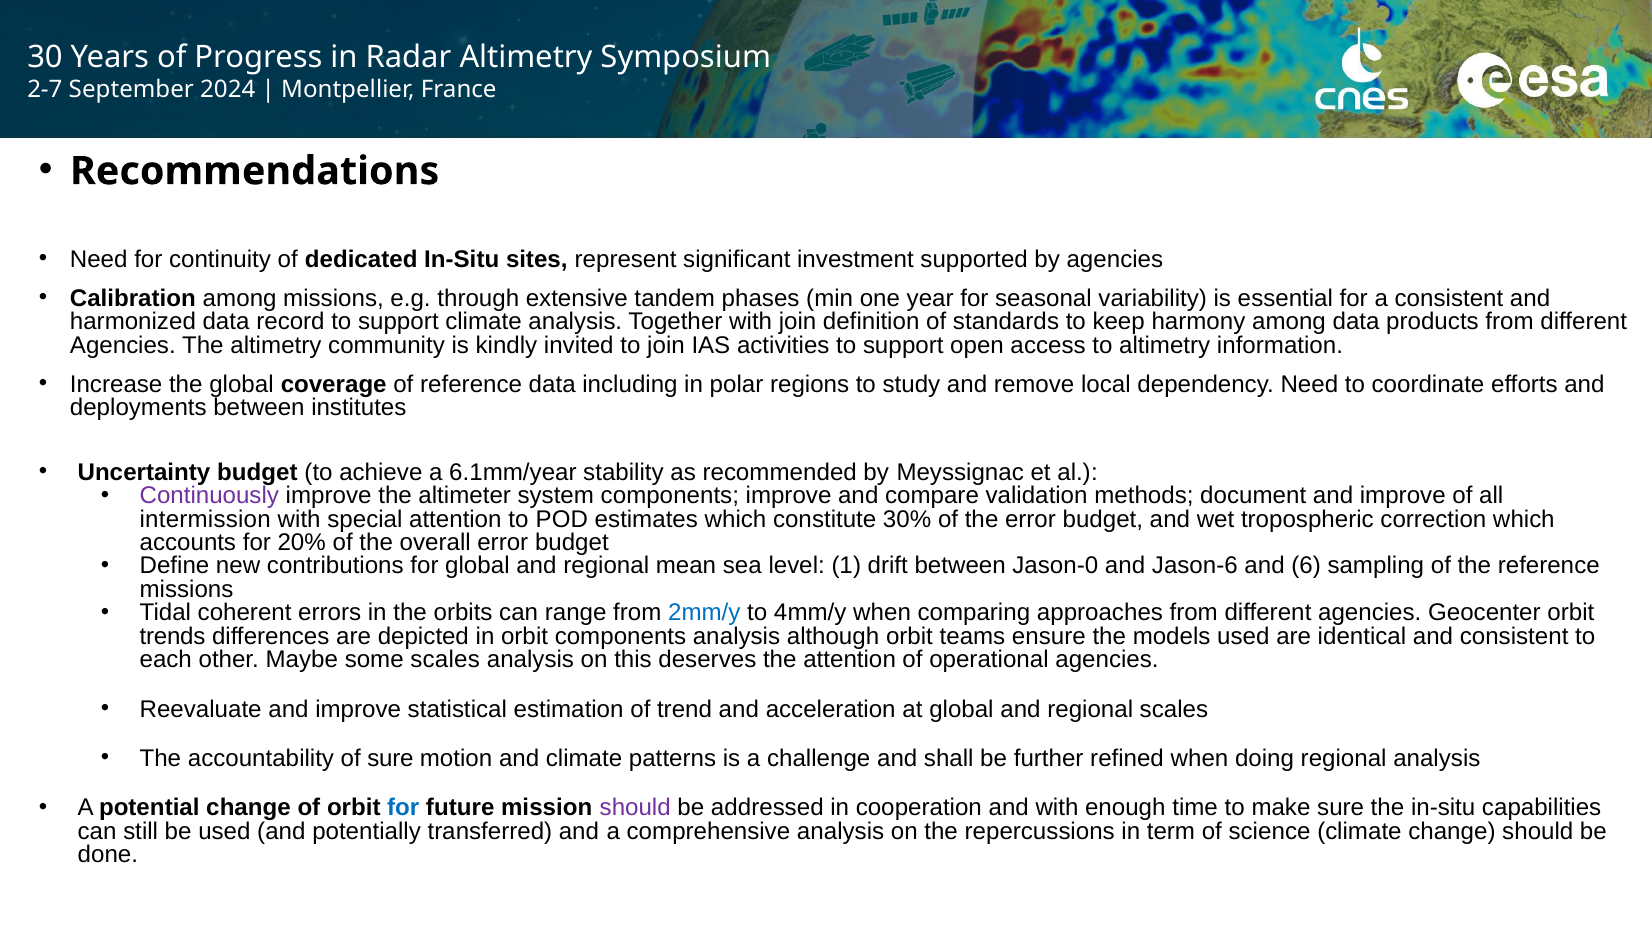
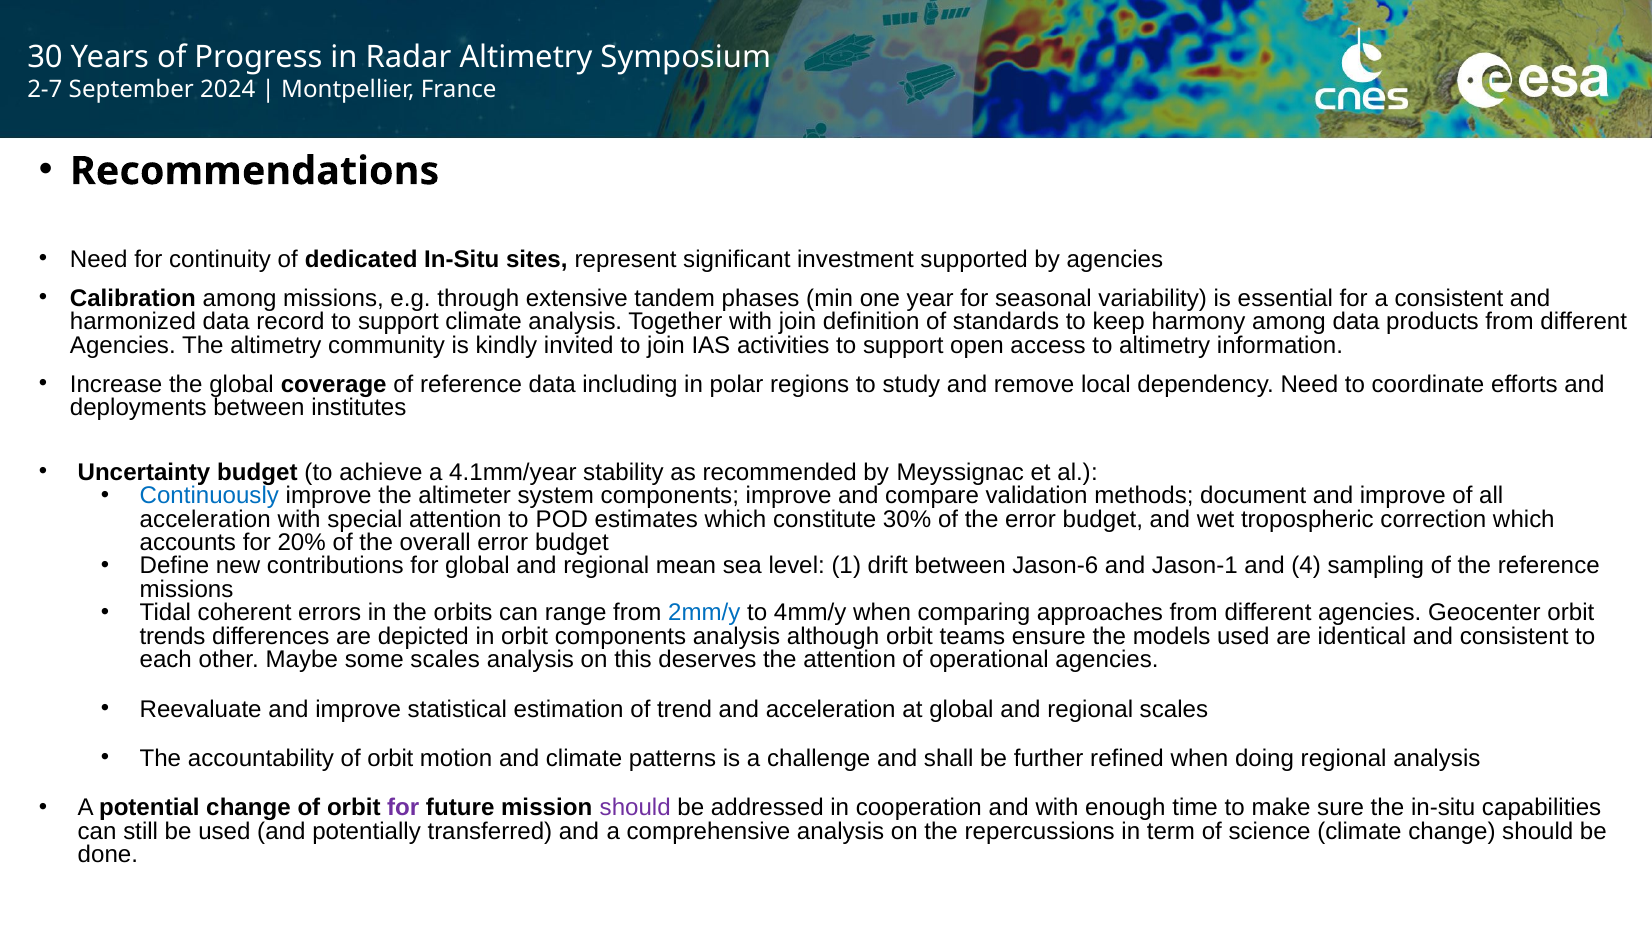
6.1mm/year: 6.1mm/year -> 4.1mm/year
Continuously colour: purple -> blue
intermission at (205, 519): intermission -> acceleration
Jason-0: Jason-0 -> Jason-6
Jason-6: Jason-6 -> Jason-1
6: 6 -> 4
accountability of sure: sure -> orbit
for at (403, 808) colour: blue -> purple
